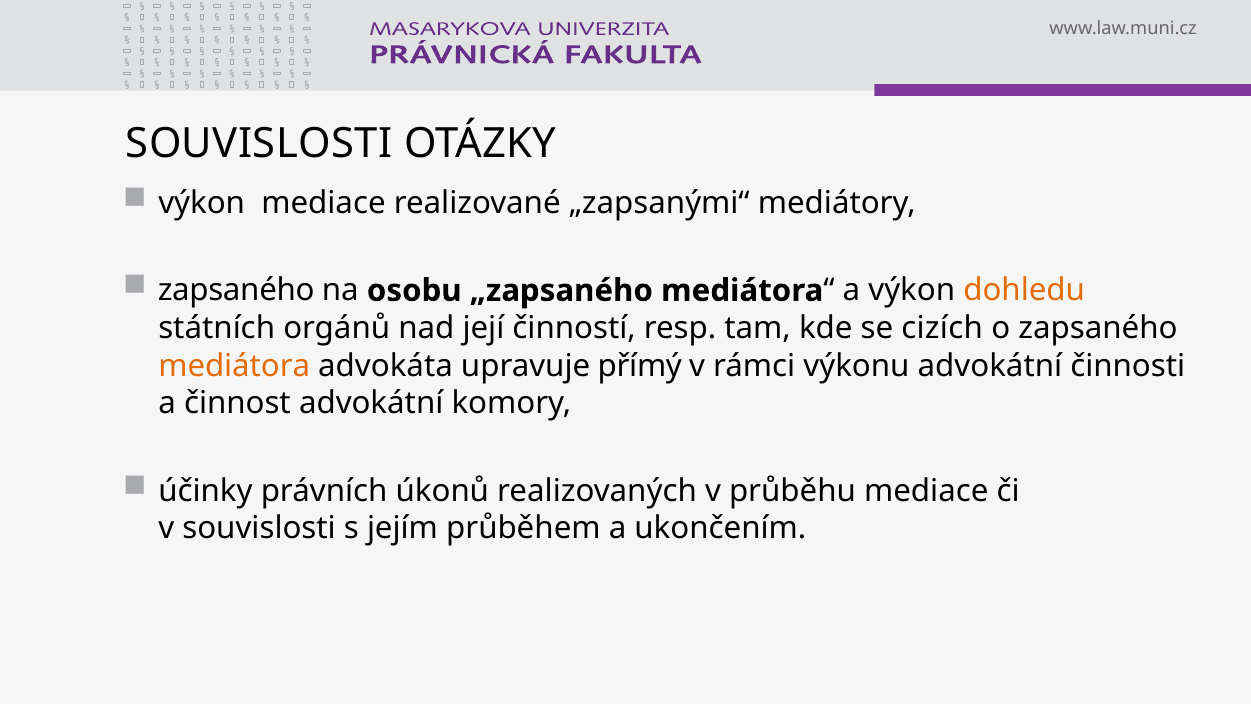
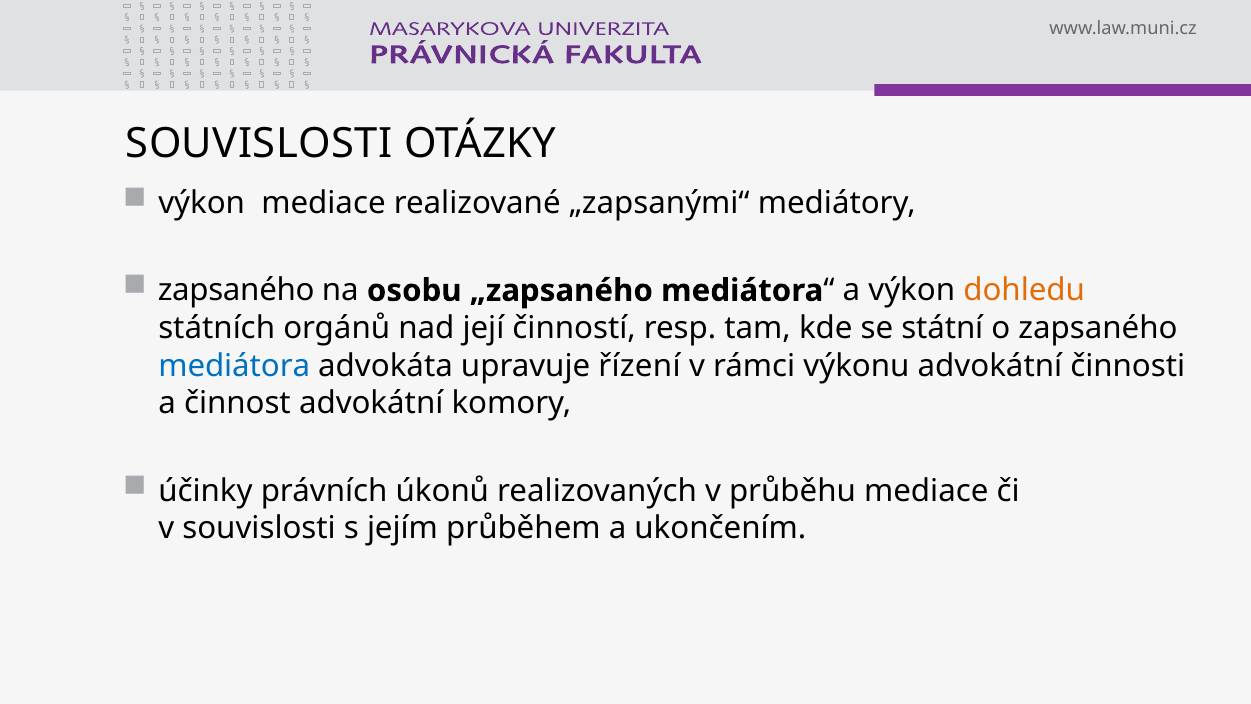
cizích: cizích -> státní
mediátora at (234, 366) colour: orange -> blue
přímý: přímý -> řízení
